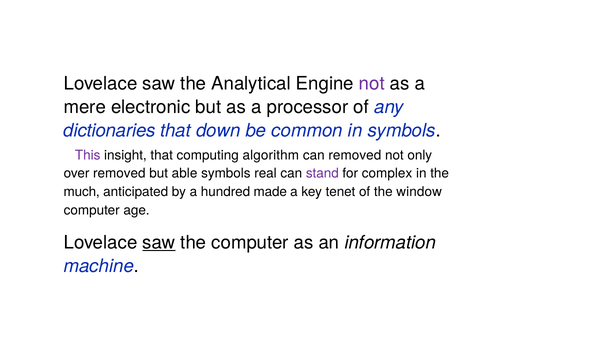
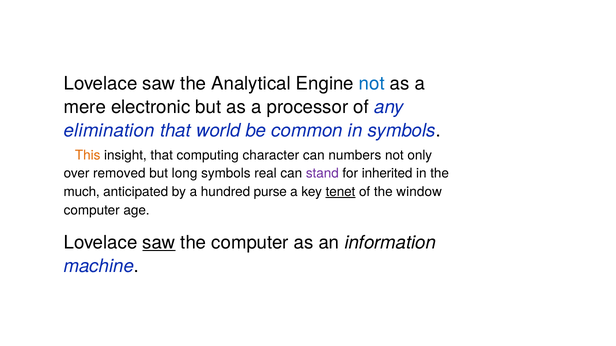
not at (372, 84) colour: purple -> blue
dictionaries: dictionaries -> elimination
down: down -> world
This colour: purple -> orange
algorithm: algorithm -> character
can removed: removed -> numbers
able: able -> long
complex: complex -> inherited
made: made -> purse
tenet underline: none -> present
